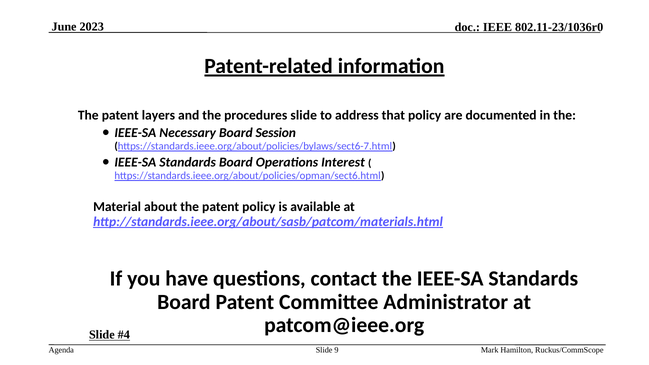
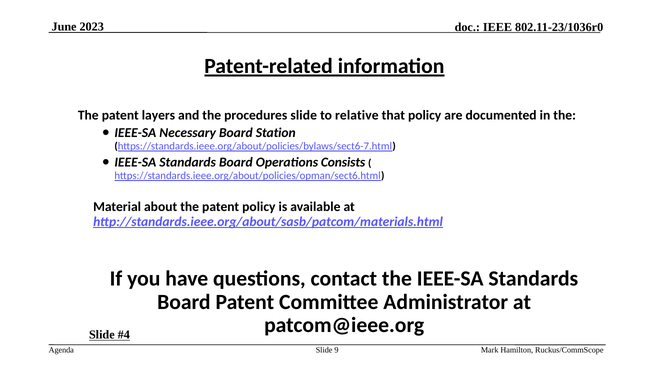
address: address -> relative
Session: Session -> Station
Interest: Interest -> Consists
